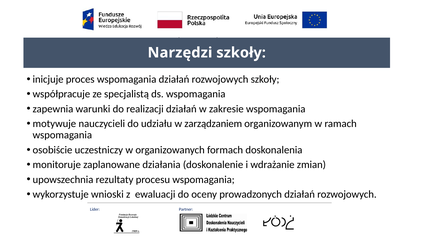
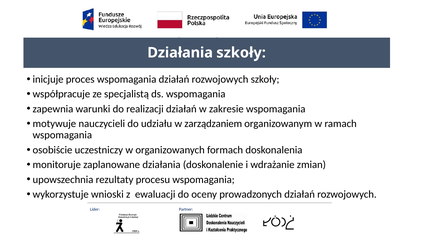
Narzędzi at (180, 53): Narzędzi -> Działania
